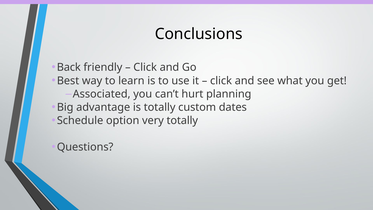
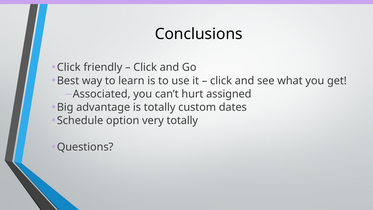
Back at (69, 67): Back -> Click
planning: planning -> assigned
